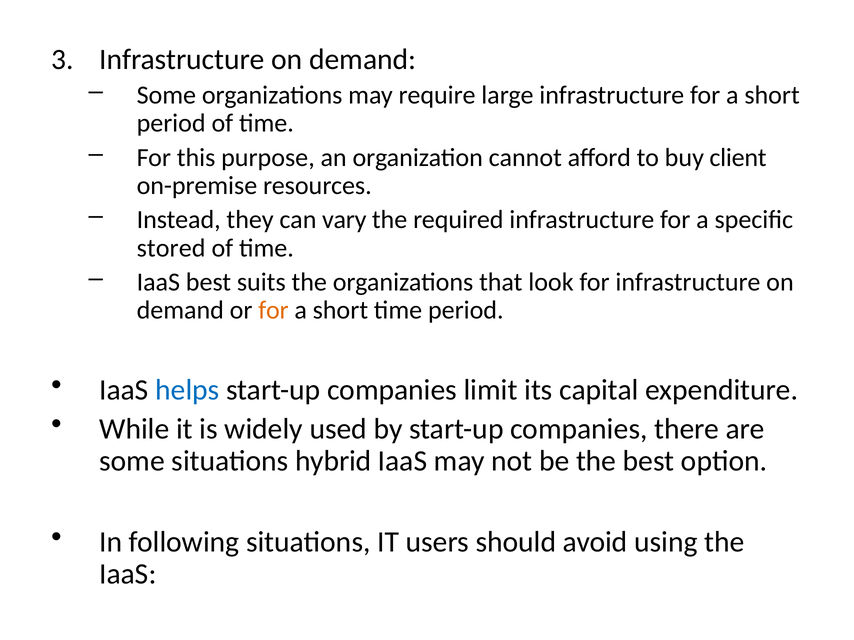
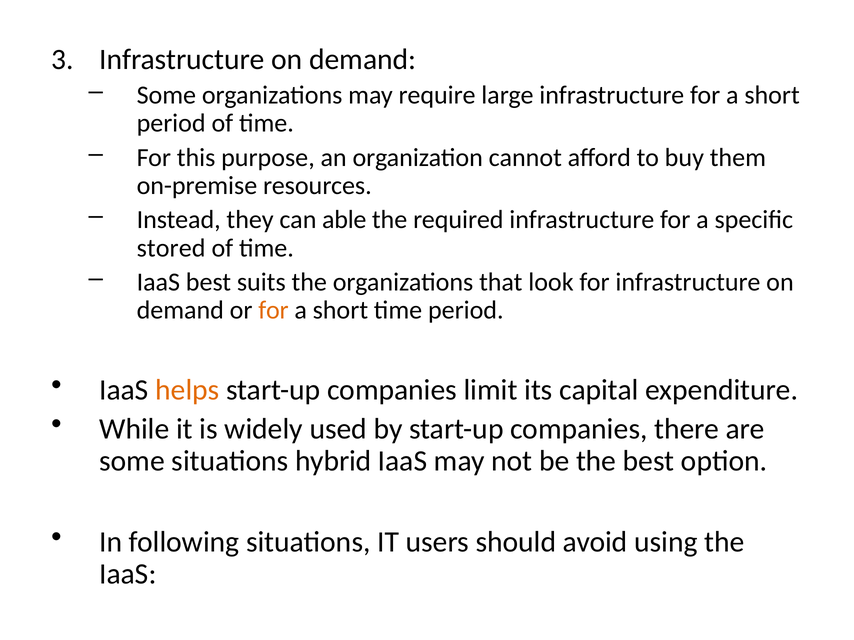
client: client -> them
vary: vary -> able
helps colour: blue -> orange
